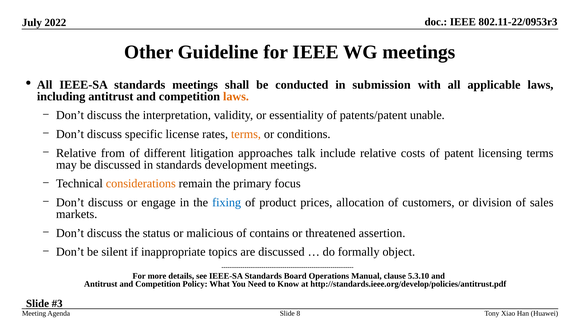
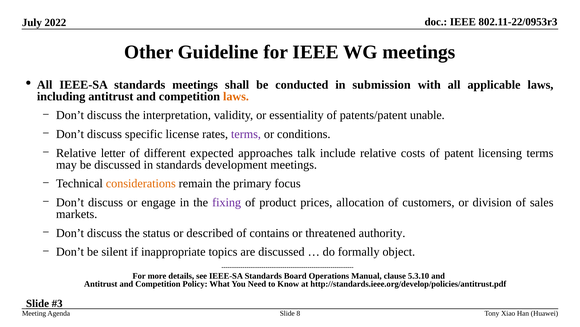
terms at (246, 134) colour: orange -> purple
from: from -> letter
litigation: litigation -> expected
fixing colour: blue -> purple
malicious: malicious -> described
assertion: assertion -> authority
